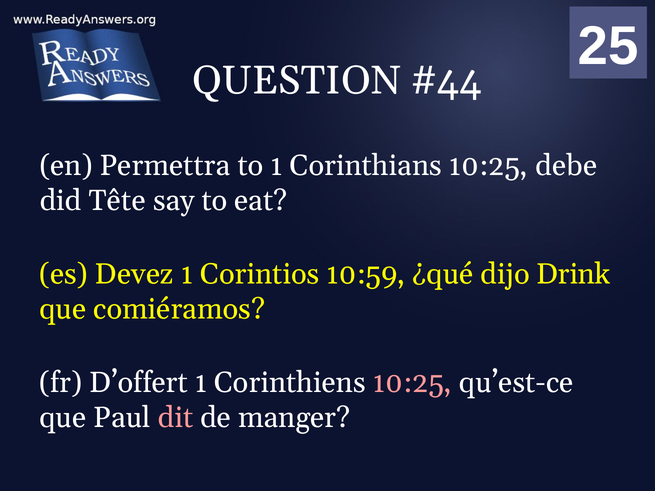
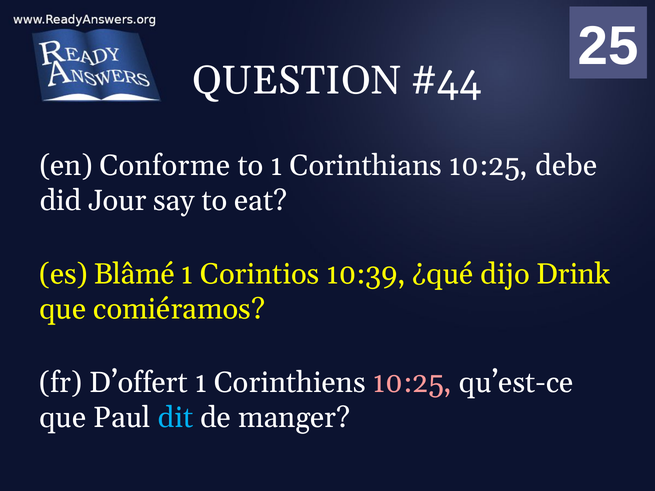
Permettra: Permettra -> Conforme
Tête: Tête -> Jour
Devez: Devez -> Blâmé
10:59: 10:59 -> 10:39
dit colour: pink -> light blue
